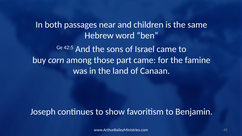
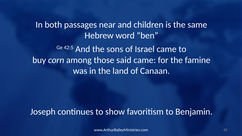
part: part -> said
